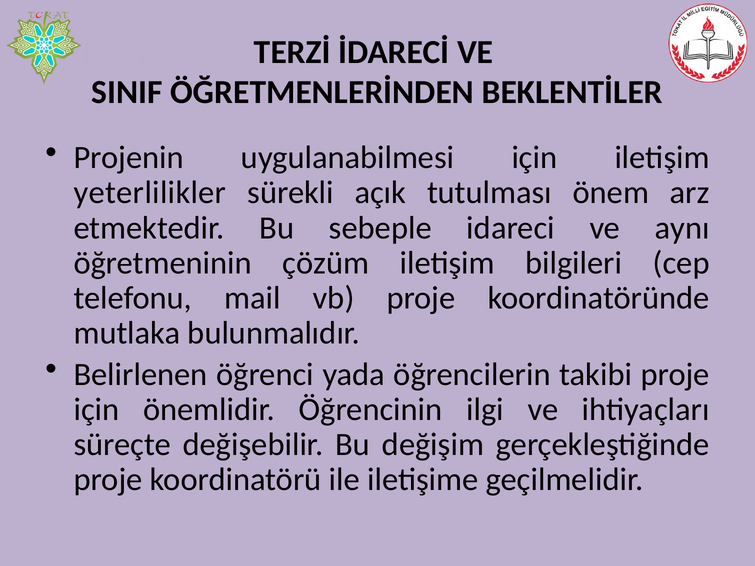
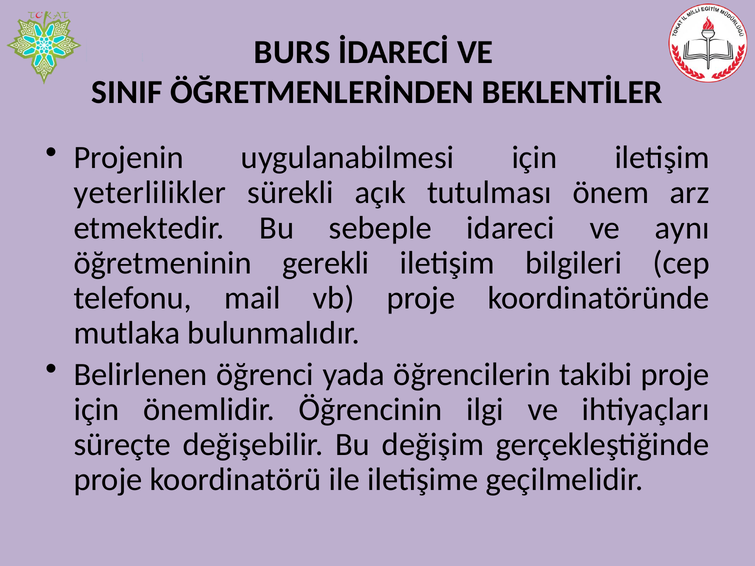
TERZİ: TERZİ -> BURS
çözüm: çözüm -> gerekli
